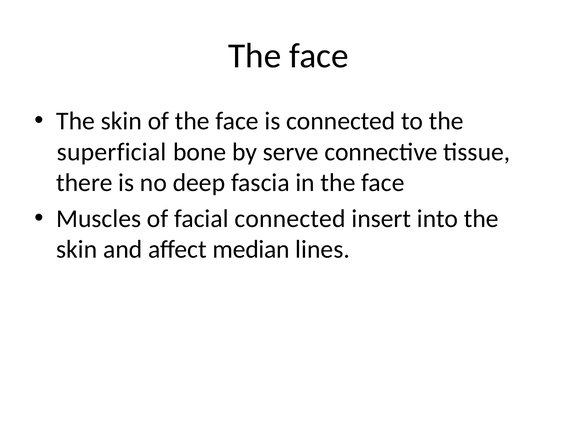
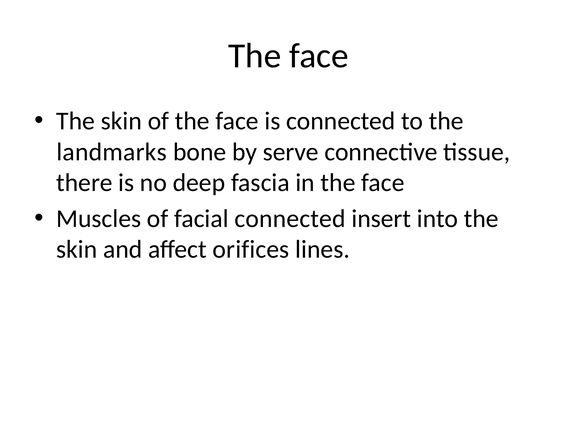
superficial: superficial -> landmarks
median: median -> orifices
